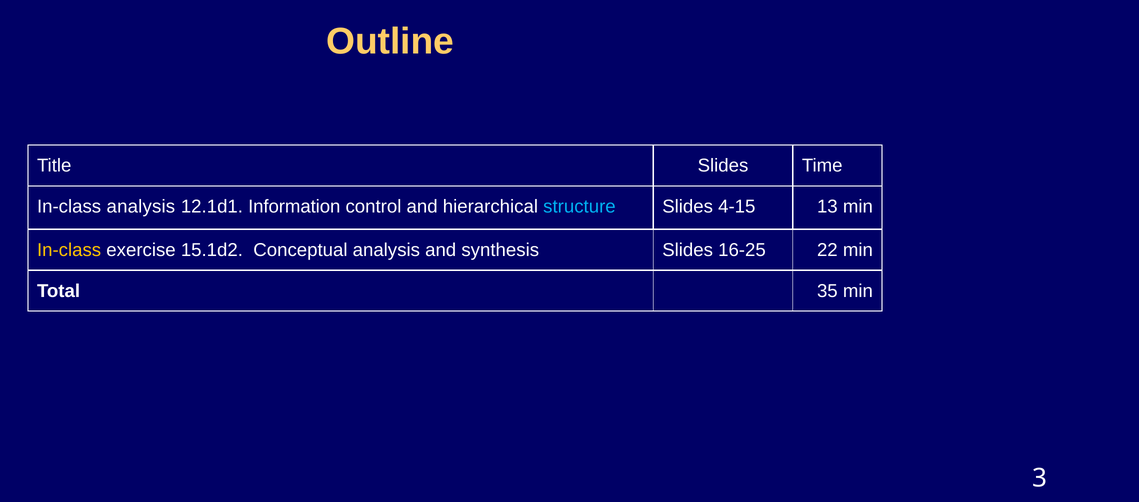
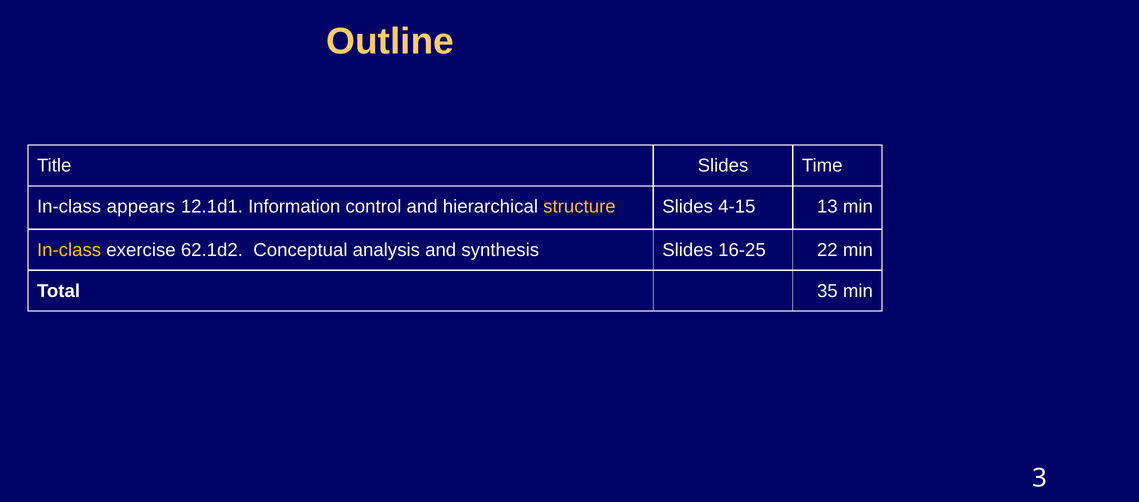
In-class analysis: analysis -> appears
structure colour: light blue -> yellow
15.1d2: 15.1d2 -> 62.1d2
